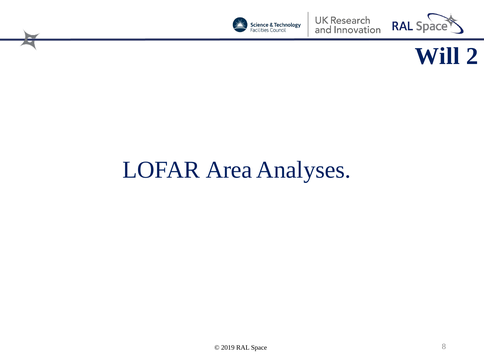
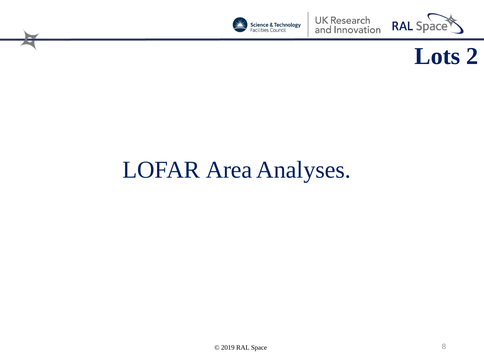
Will: Will -> Lots
